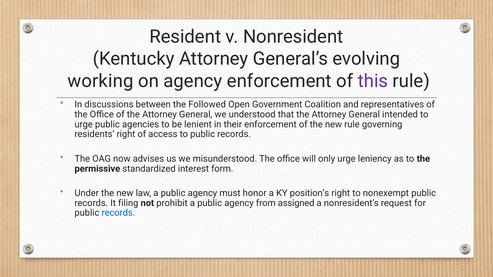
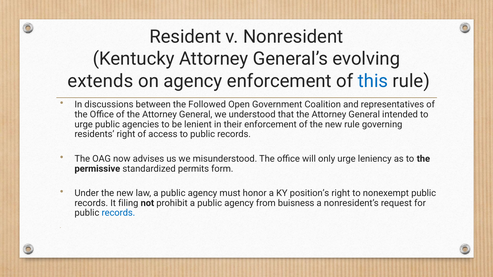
working: working -> extends
this colour: purple -> blue
interest: interest -> permits
assigned: assigned -> buisness
